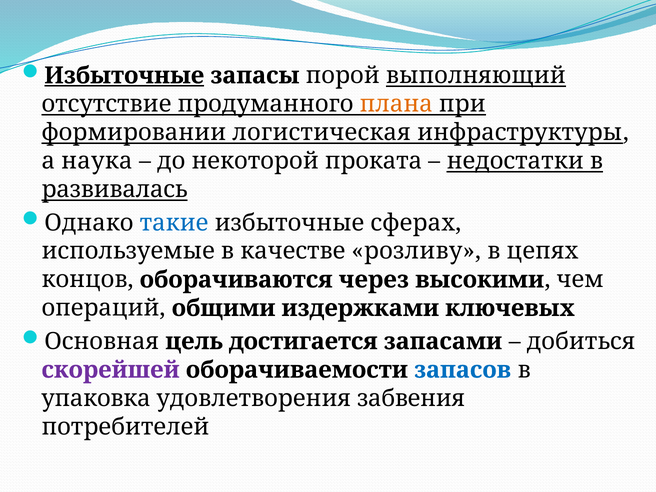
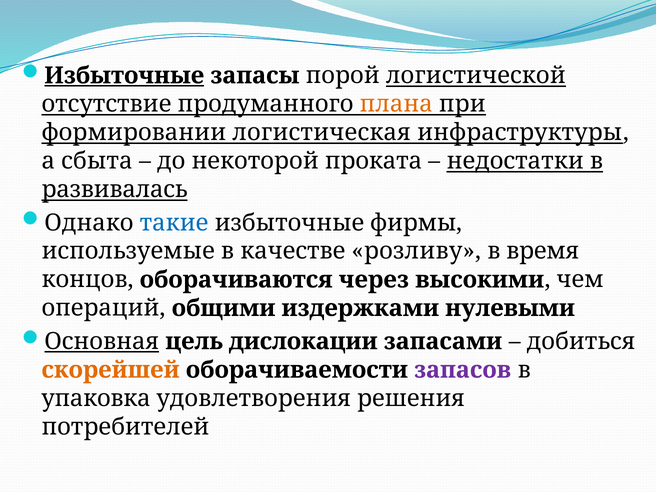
выполняющий: выполняющий -> логистической
наука: наука -> сбыта
сферах: сферах -> фирмы
цепях: цепях -> время
ключевых: ключевых -> нулевыми
Основная underline: none -> present
достигается: достигается -> дислокации
скорейшей colour: purple -> orange
запасов colour: blue -> purple
забвения: забвения -> решения
